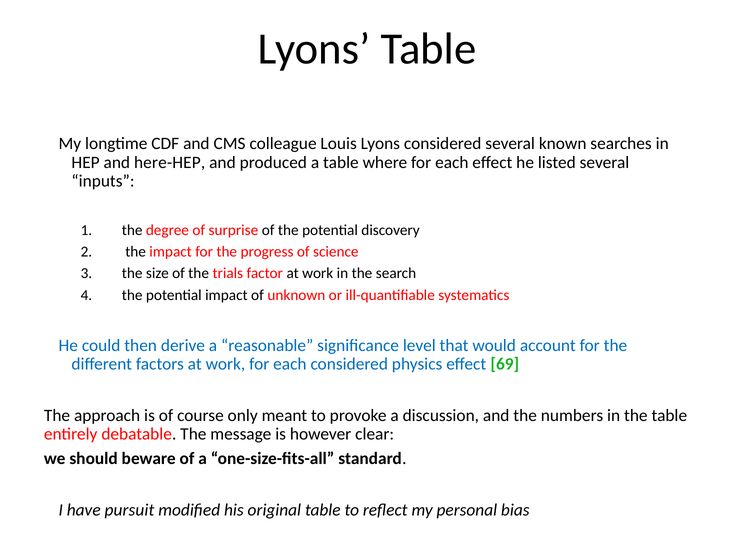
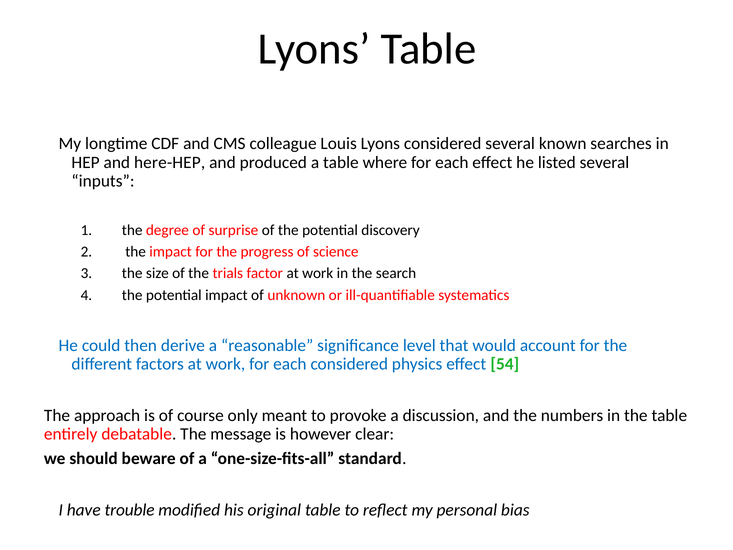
69: 69 -> 54
pursuit: pursuit -> trouble
